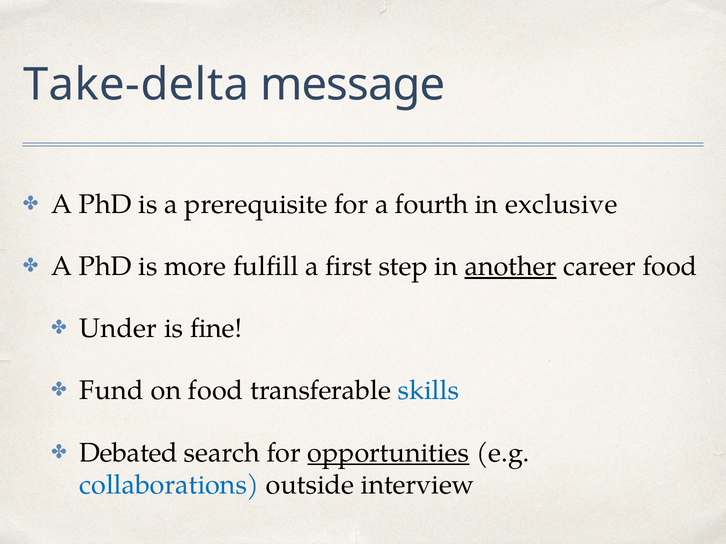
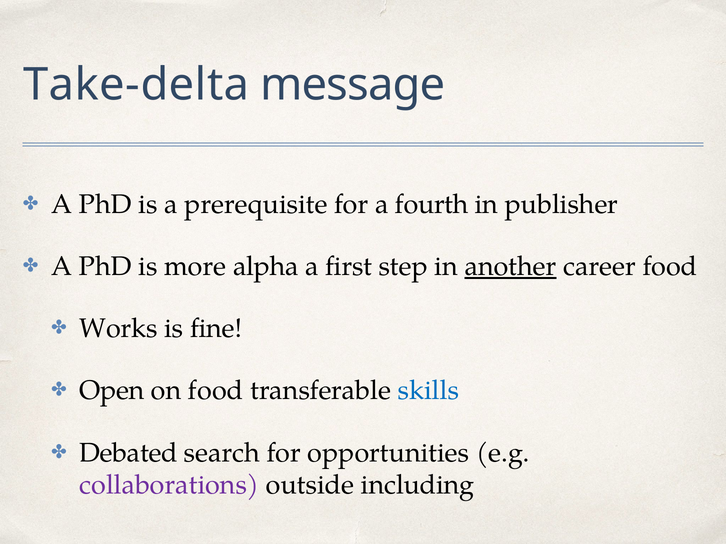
exclusive: exclusive -> publisher
fulfill: fulfill -> alpha
Under: Under -> Works
Fund: Fund -> Open
opportunities underline: present -> none
collaborations colour: blue -> purple
interview: interview -> including
